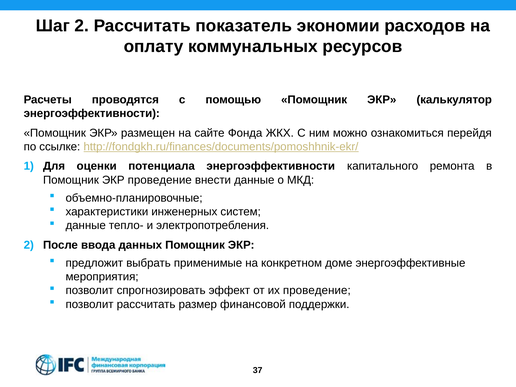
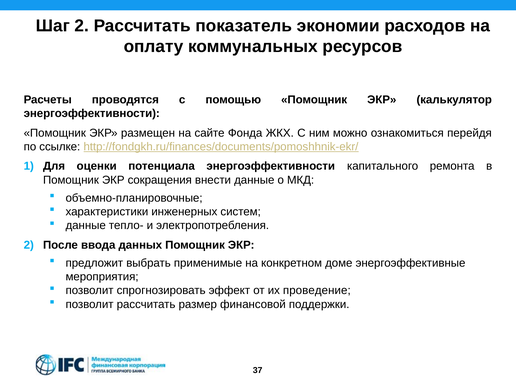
ЭКР проведение: проведение -> сокращения
